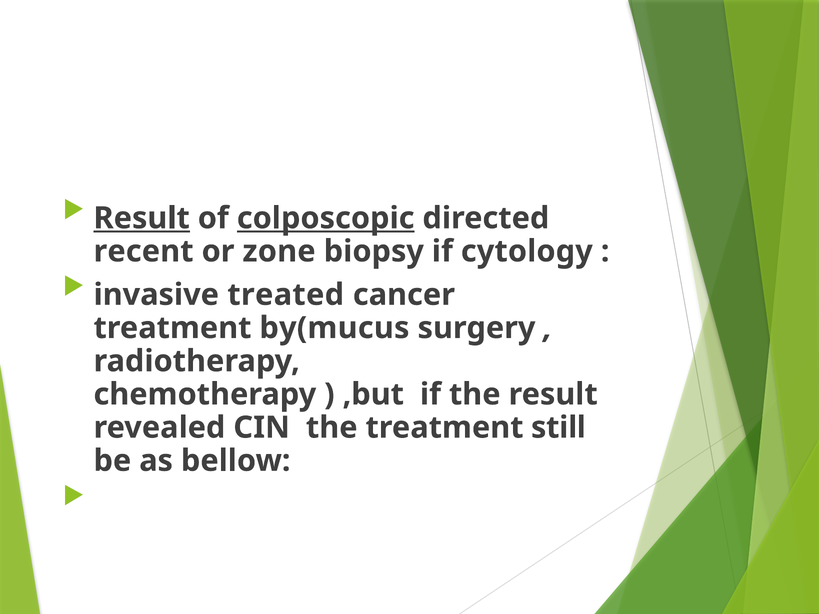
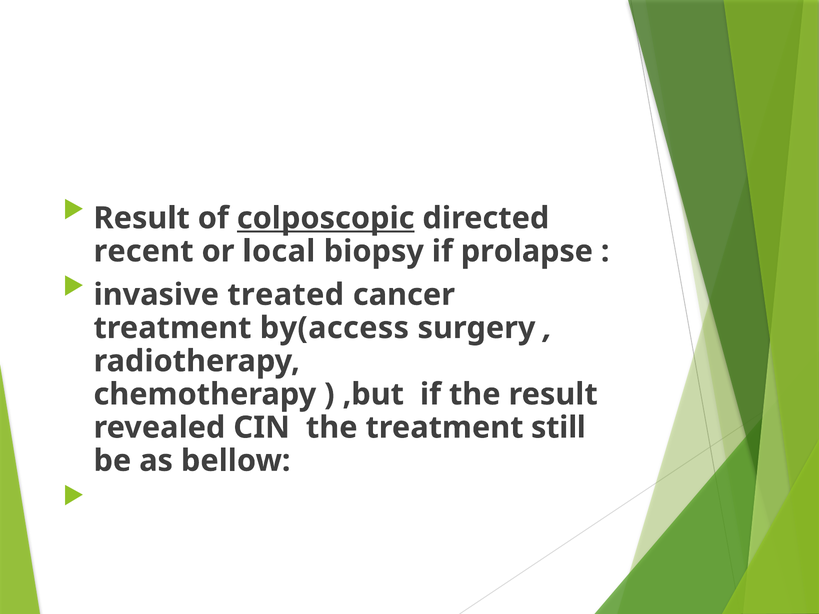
Result at (142, 218) underline: present -> none
zone: zone -> local
cytology: cytology -> prolapse
by(mucus: by(mucus -> by(access
